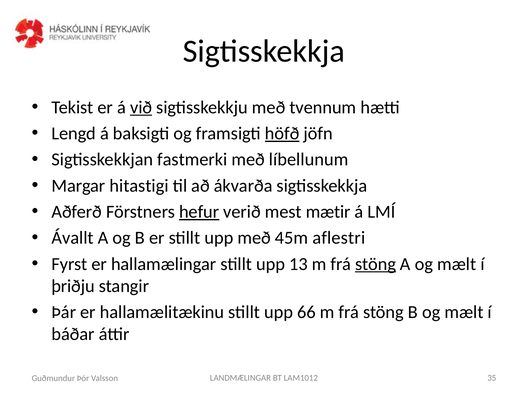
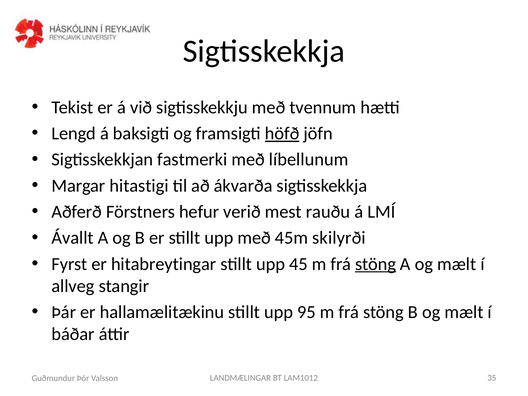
við underline: present -> none
hefur underline: present -> none
mætir: mætir -> rauðu
aflestri: aflestri -> skilyrði
hallamælingar: hallamælingar -> hitabreytingar
13: 13 -> 45
þriðju: þriðju -> allveg
66: 66 -> 95
